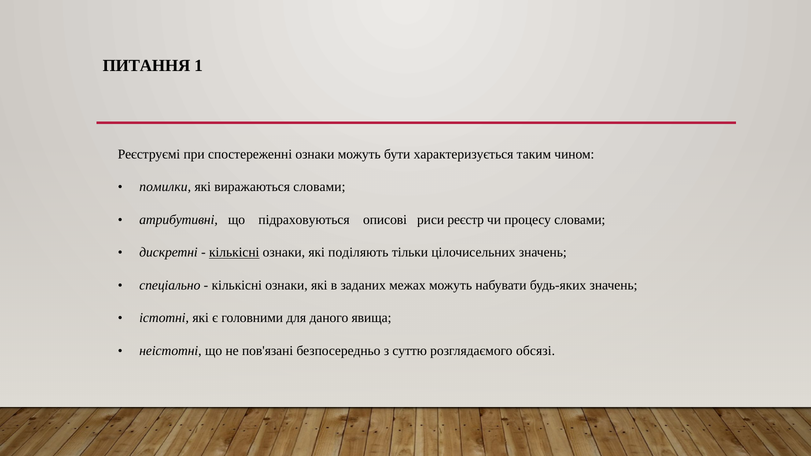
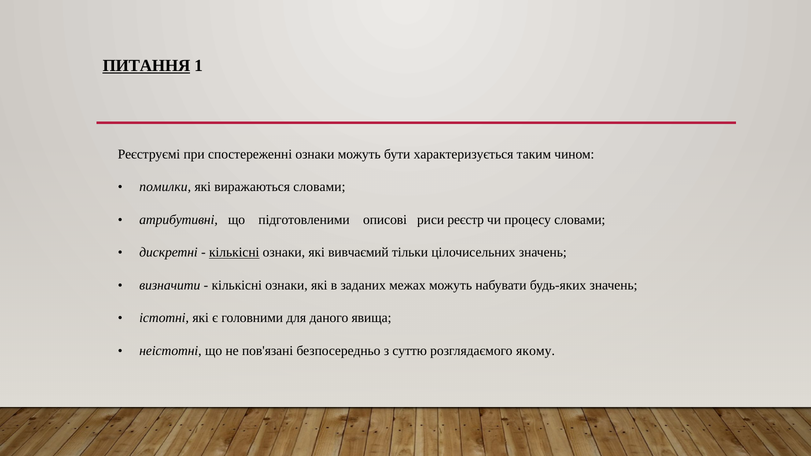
ПИТАННЯ underline: none -> present
підраховуються: підраховуються -> підготовленими
поділяють: поділяють -> вивчаємий
спеціально: спеціально -> визначити
обсязі: обсязі -> якому
